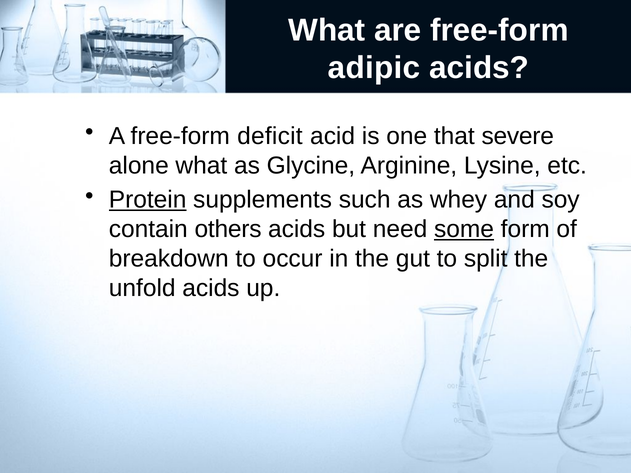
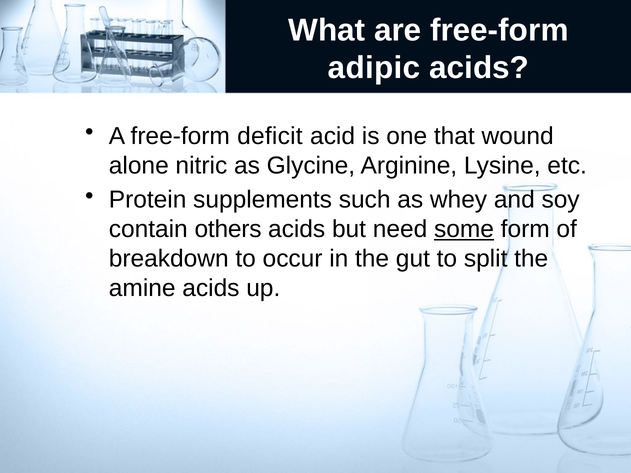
severe: severe -> wound
alone what: what -> nitric
Protein underline: present -> none
unfold: unfold -> amine
